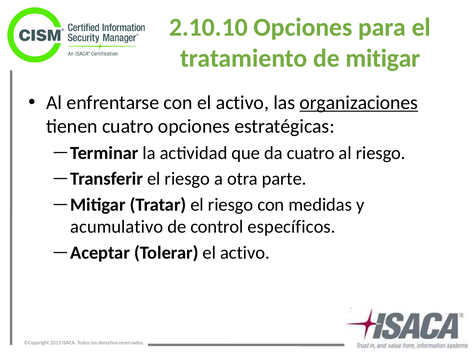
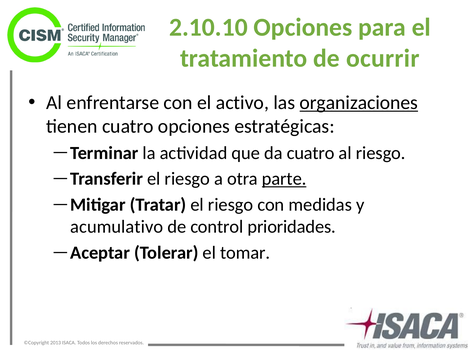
mitigar: mitigar -> ocurrir
parte underline: none -> present
específicos: específicos -> prioridades
Tolerar el activo: activo -> tomar
